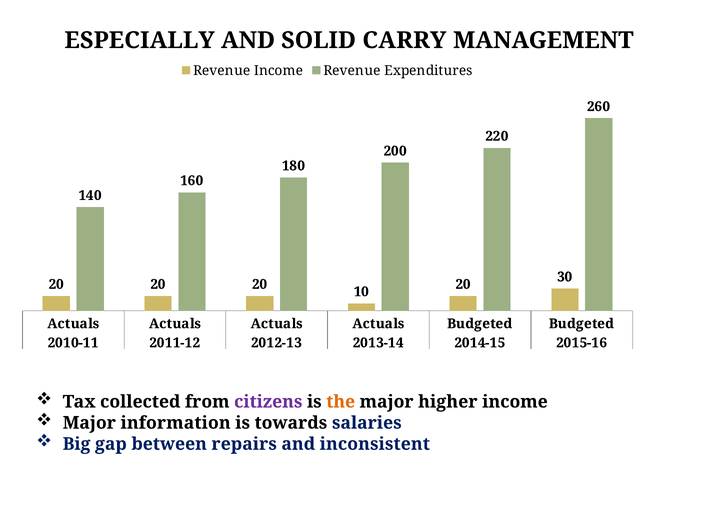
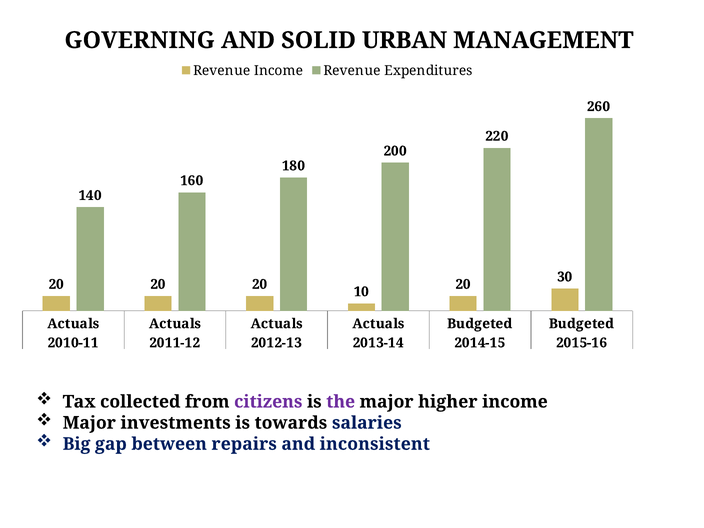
ESPECIALLY: ESPECIALLY -> GOVERNING
CARRY: CARRY -> URBAN
the colour: orange -> purple
information: information -> investments
